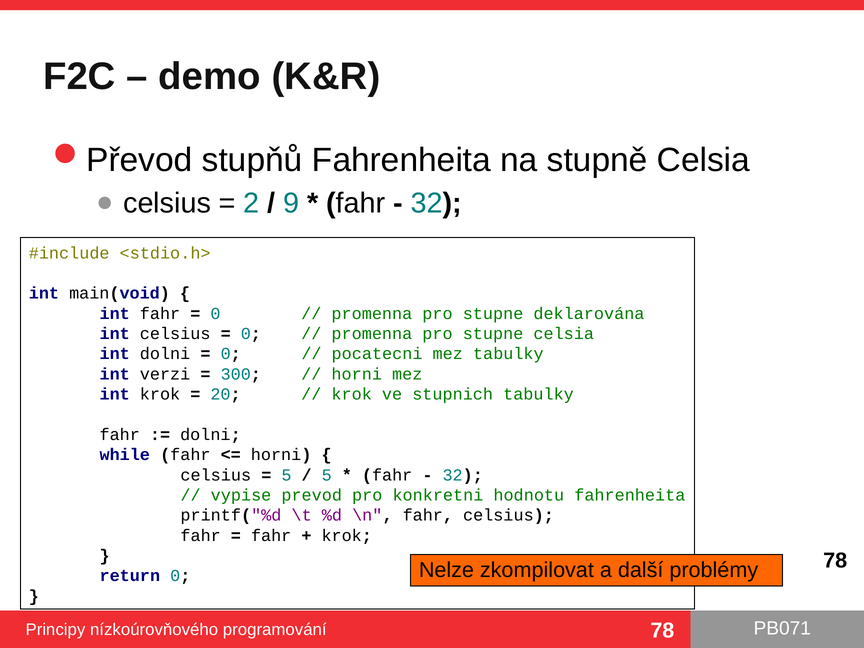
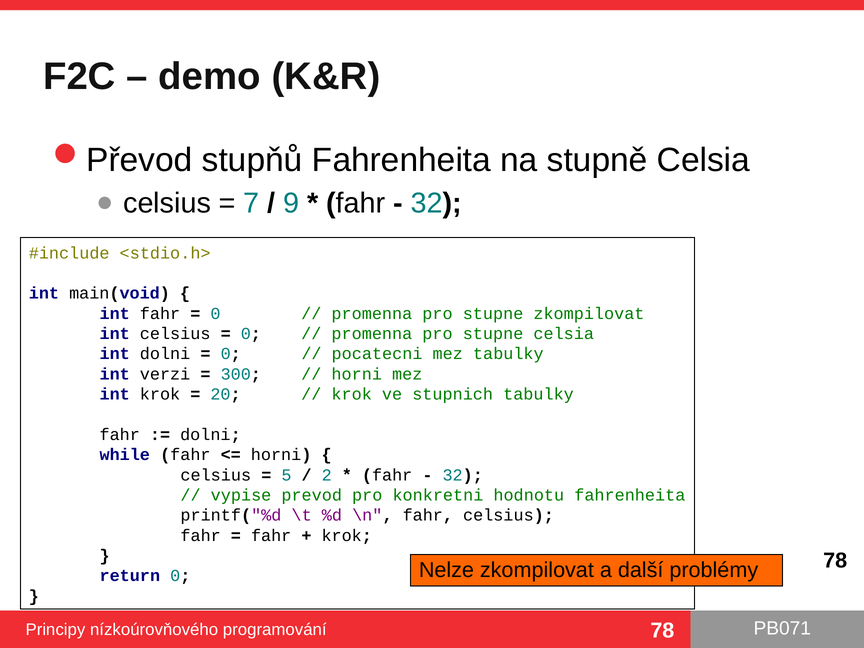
2: 2 -> 7
stupne deklarována: deklarována -> zkompilovat
5 at (327, 475): 5 -> 2
